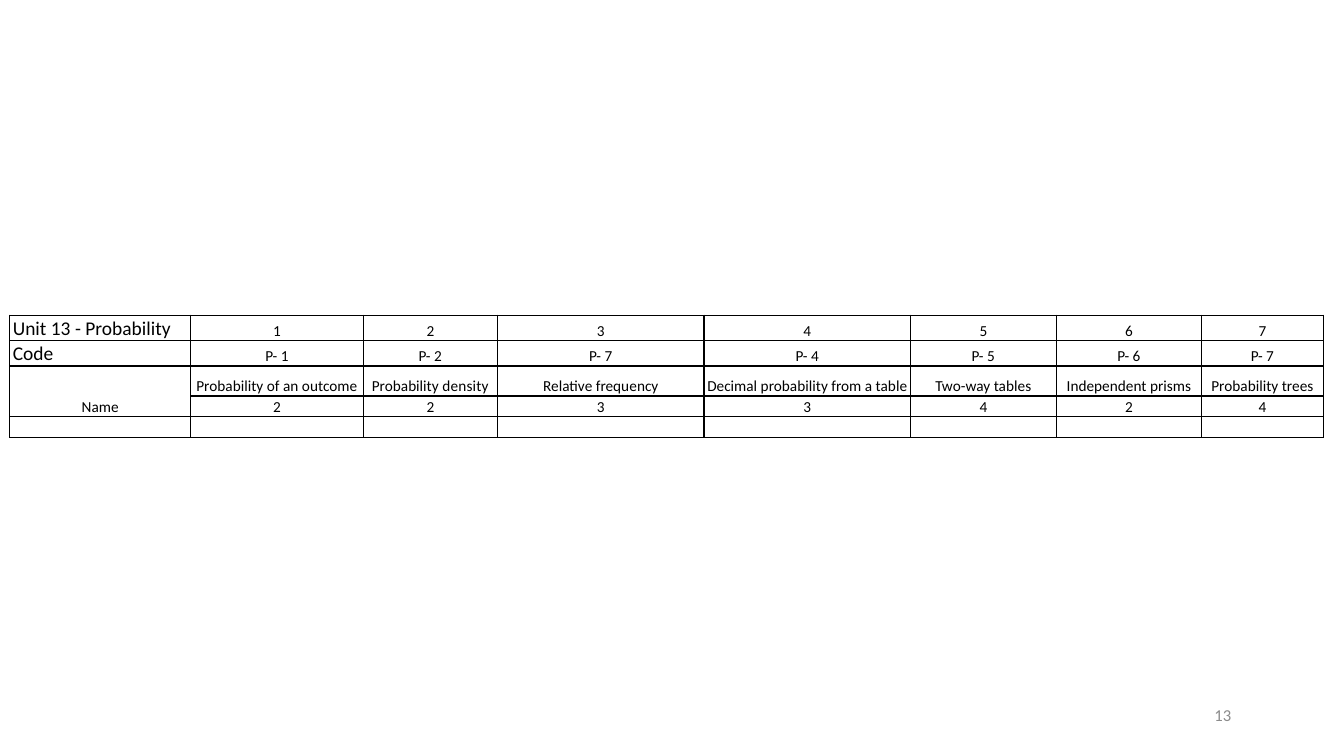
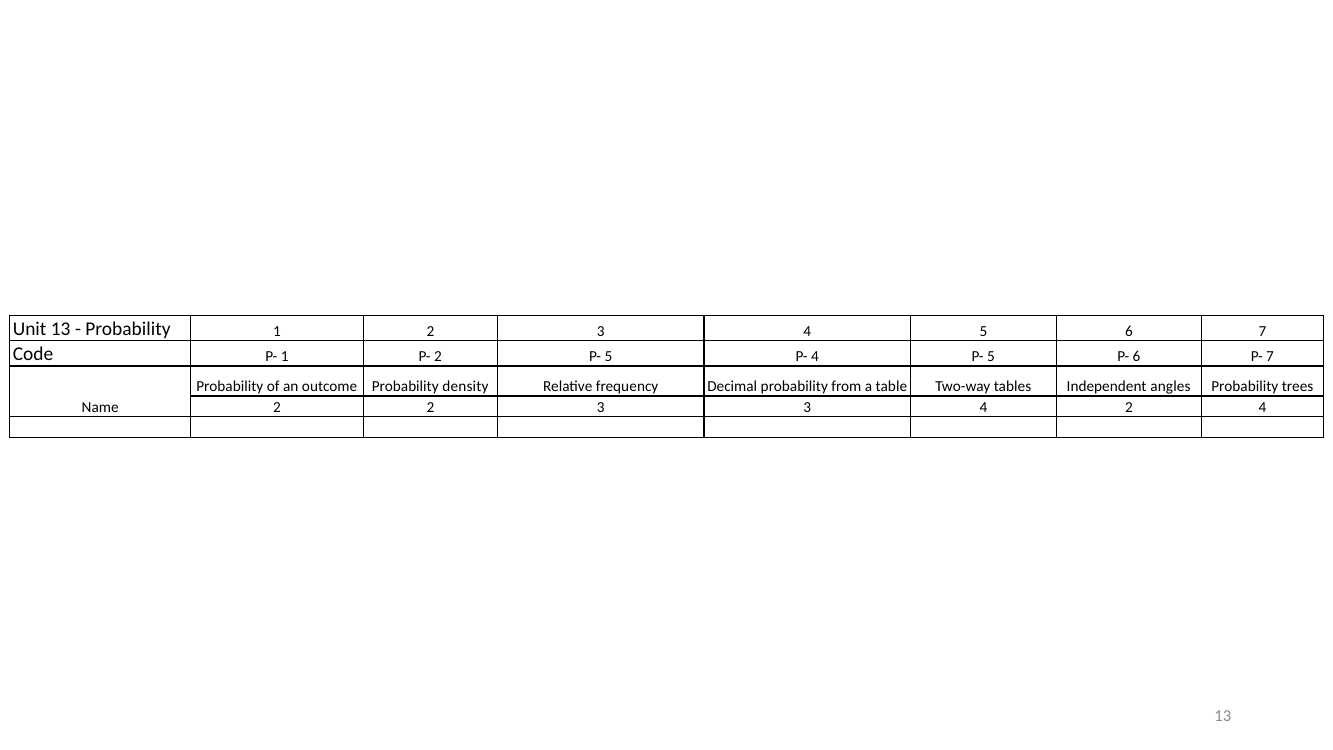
2 P- 7: 7 -> 5
prisms: prisms -> angles
